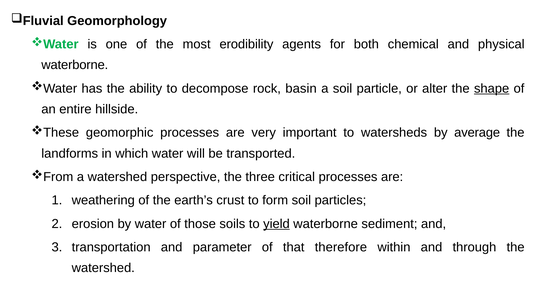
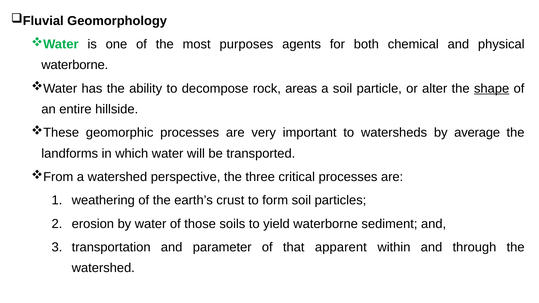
erodibility: erodibility -> purposes
basin: basin -> areas
yield underline: present -> none
therefore: therefore -> apparent
